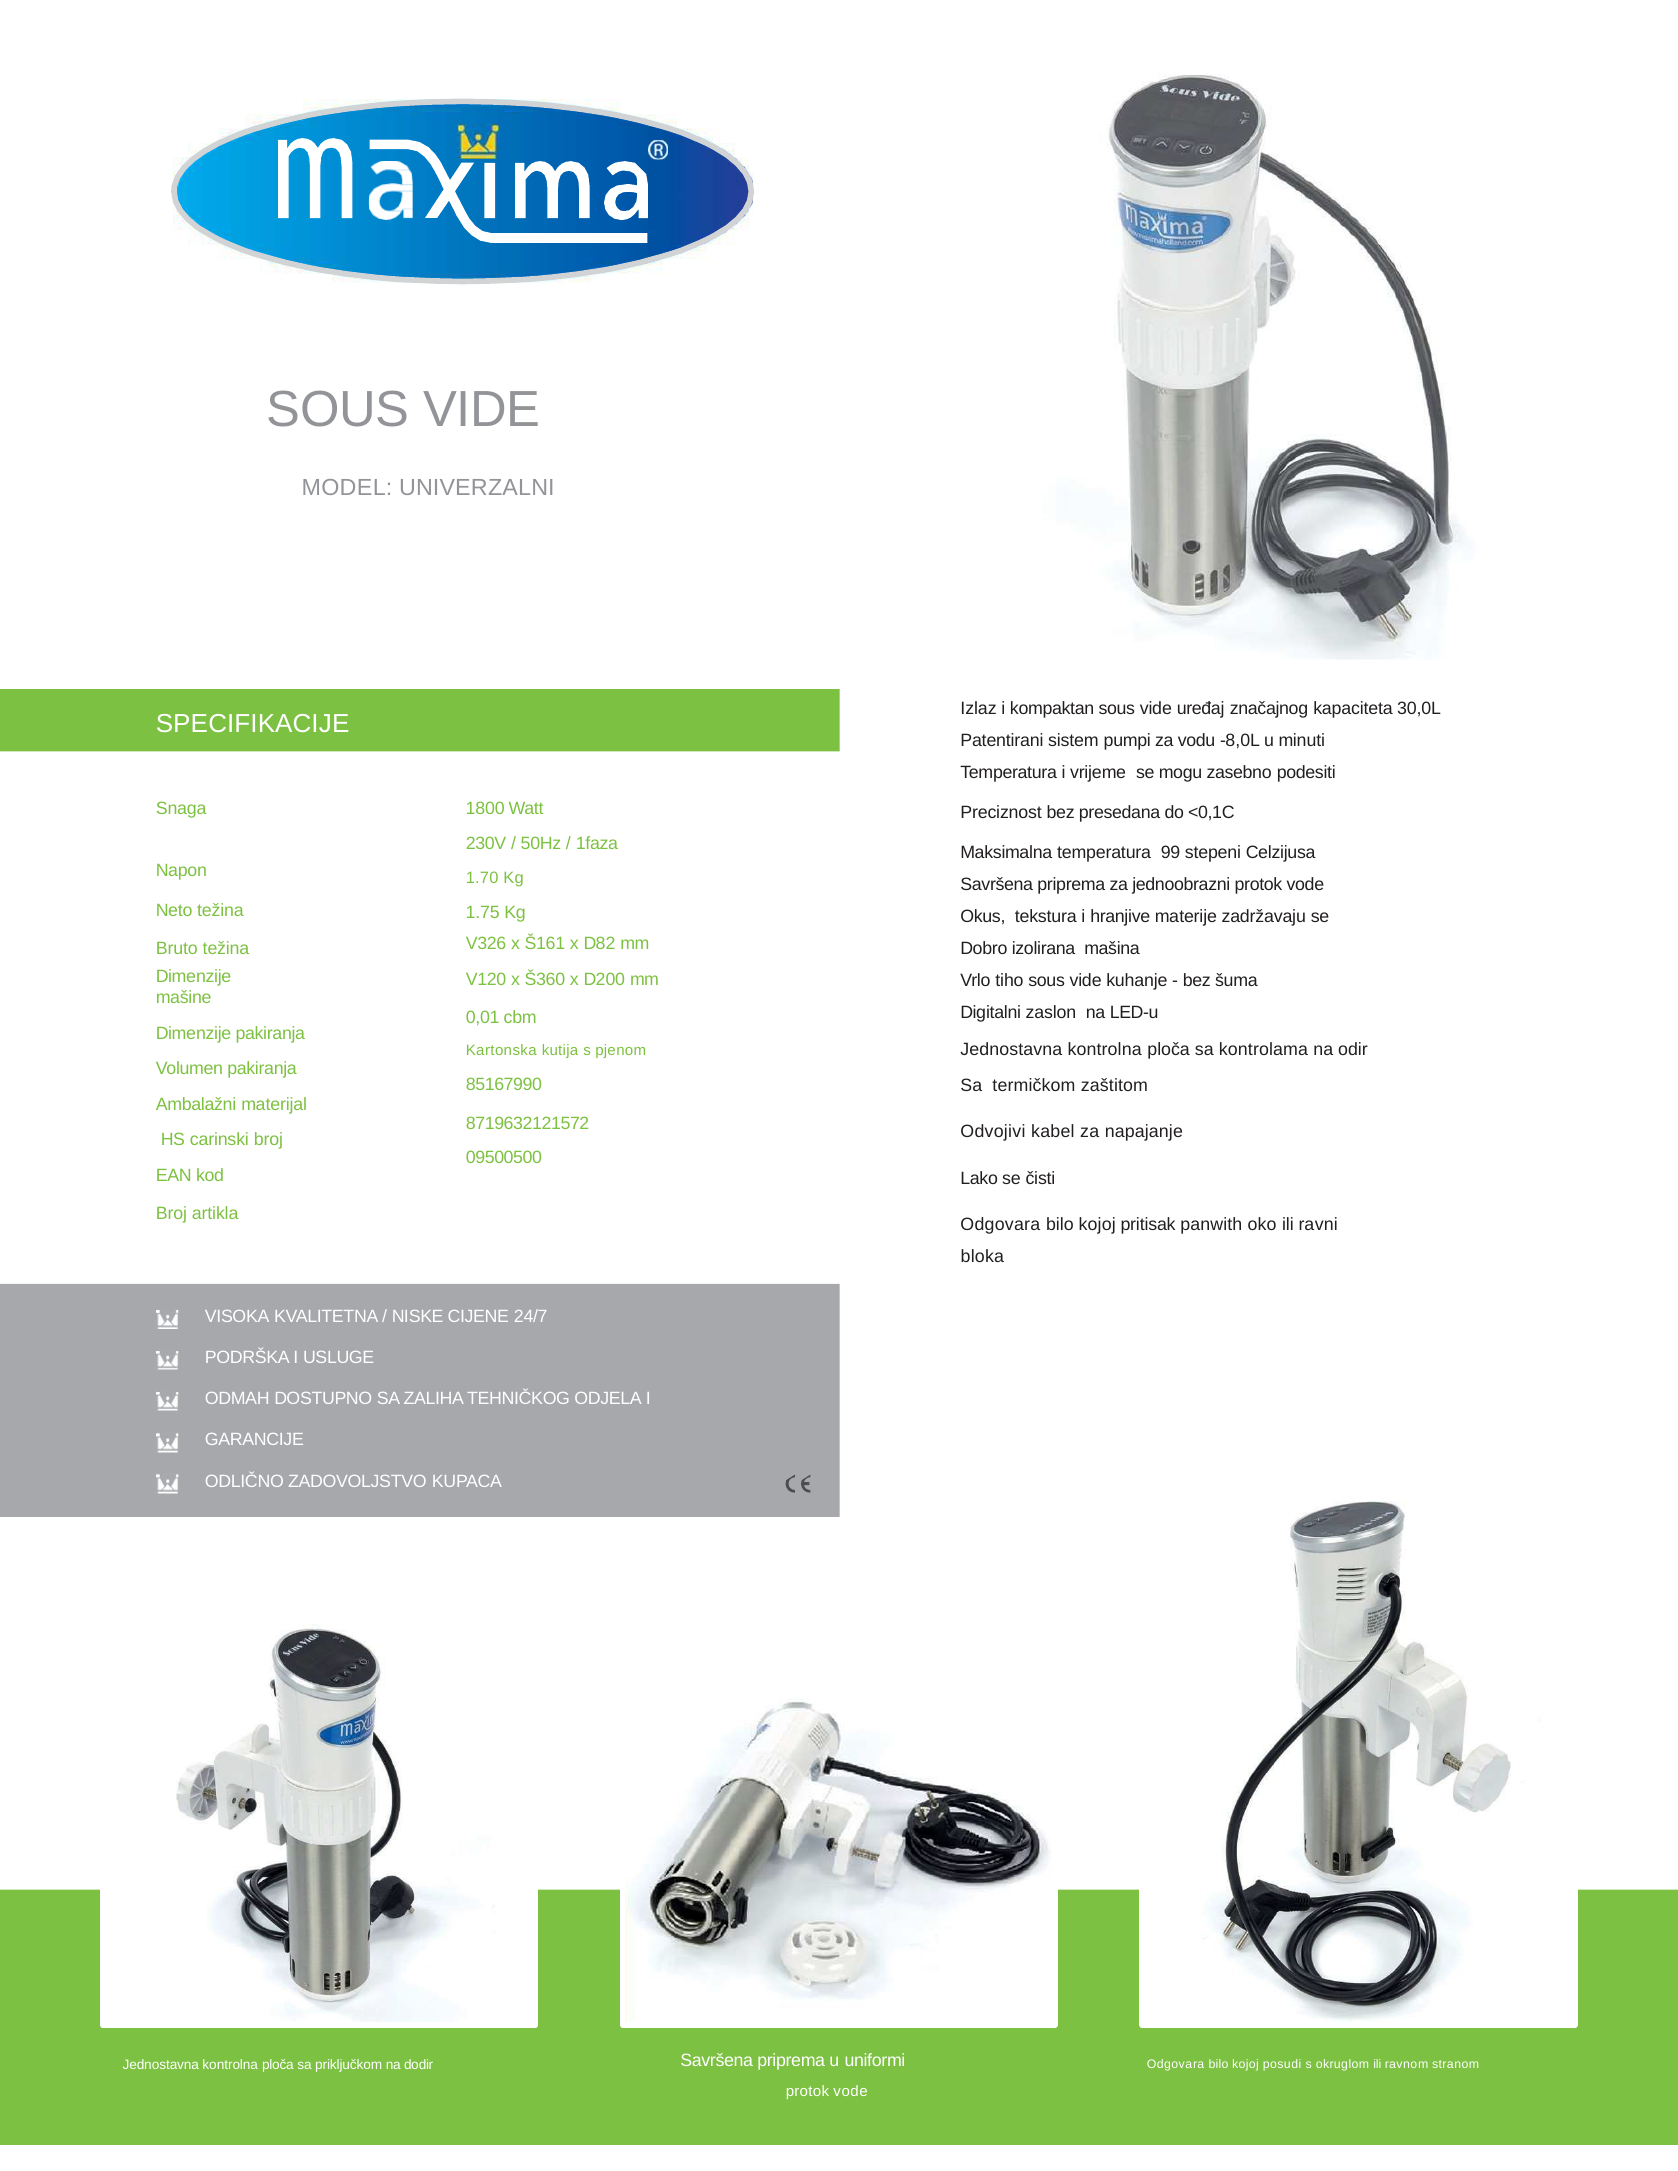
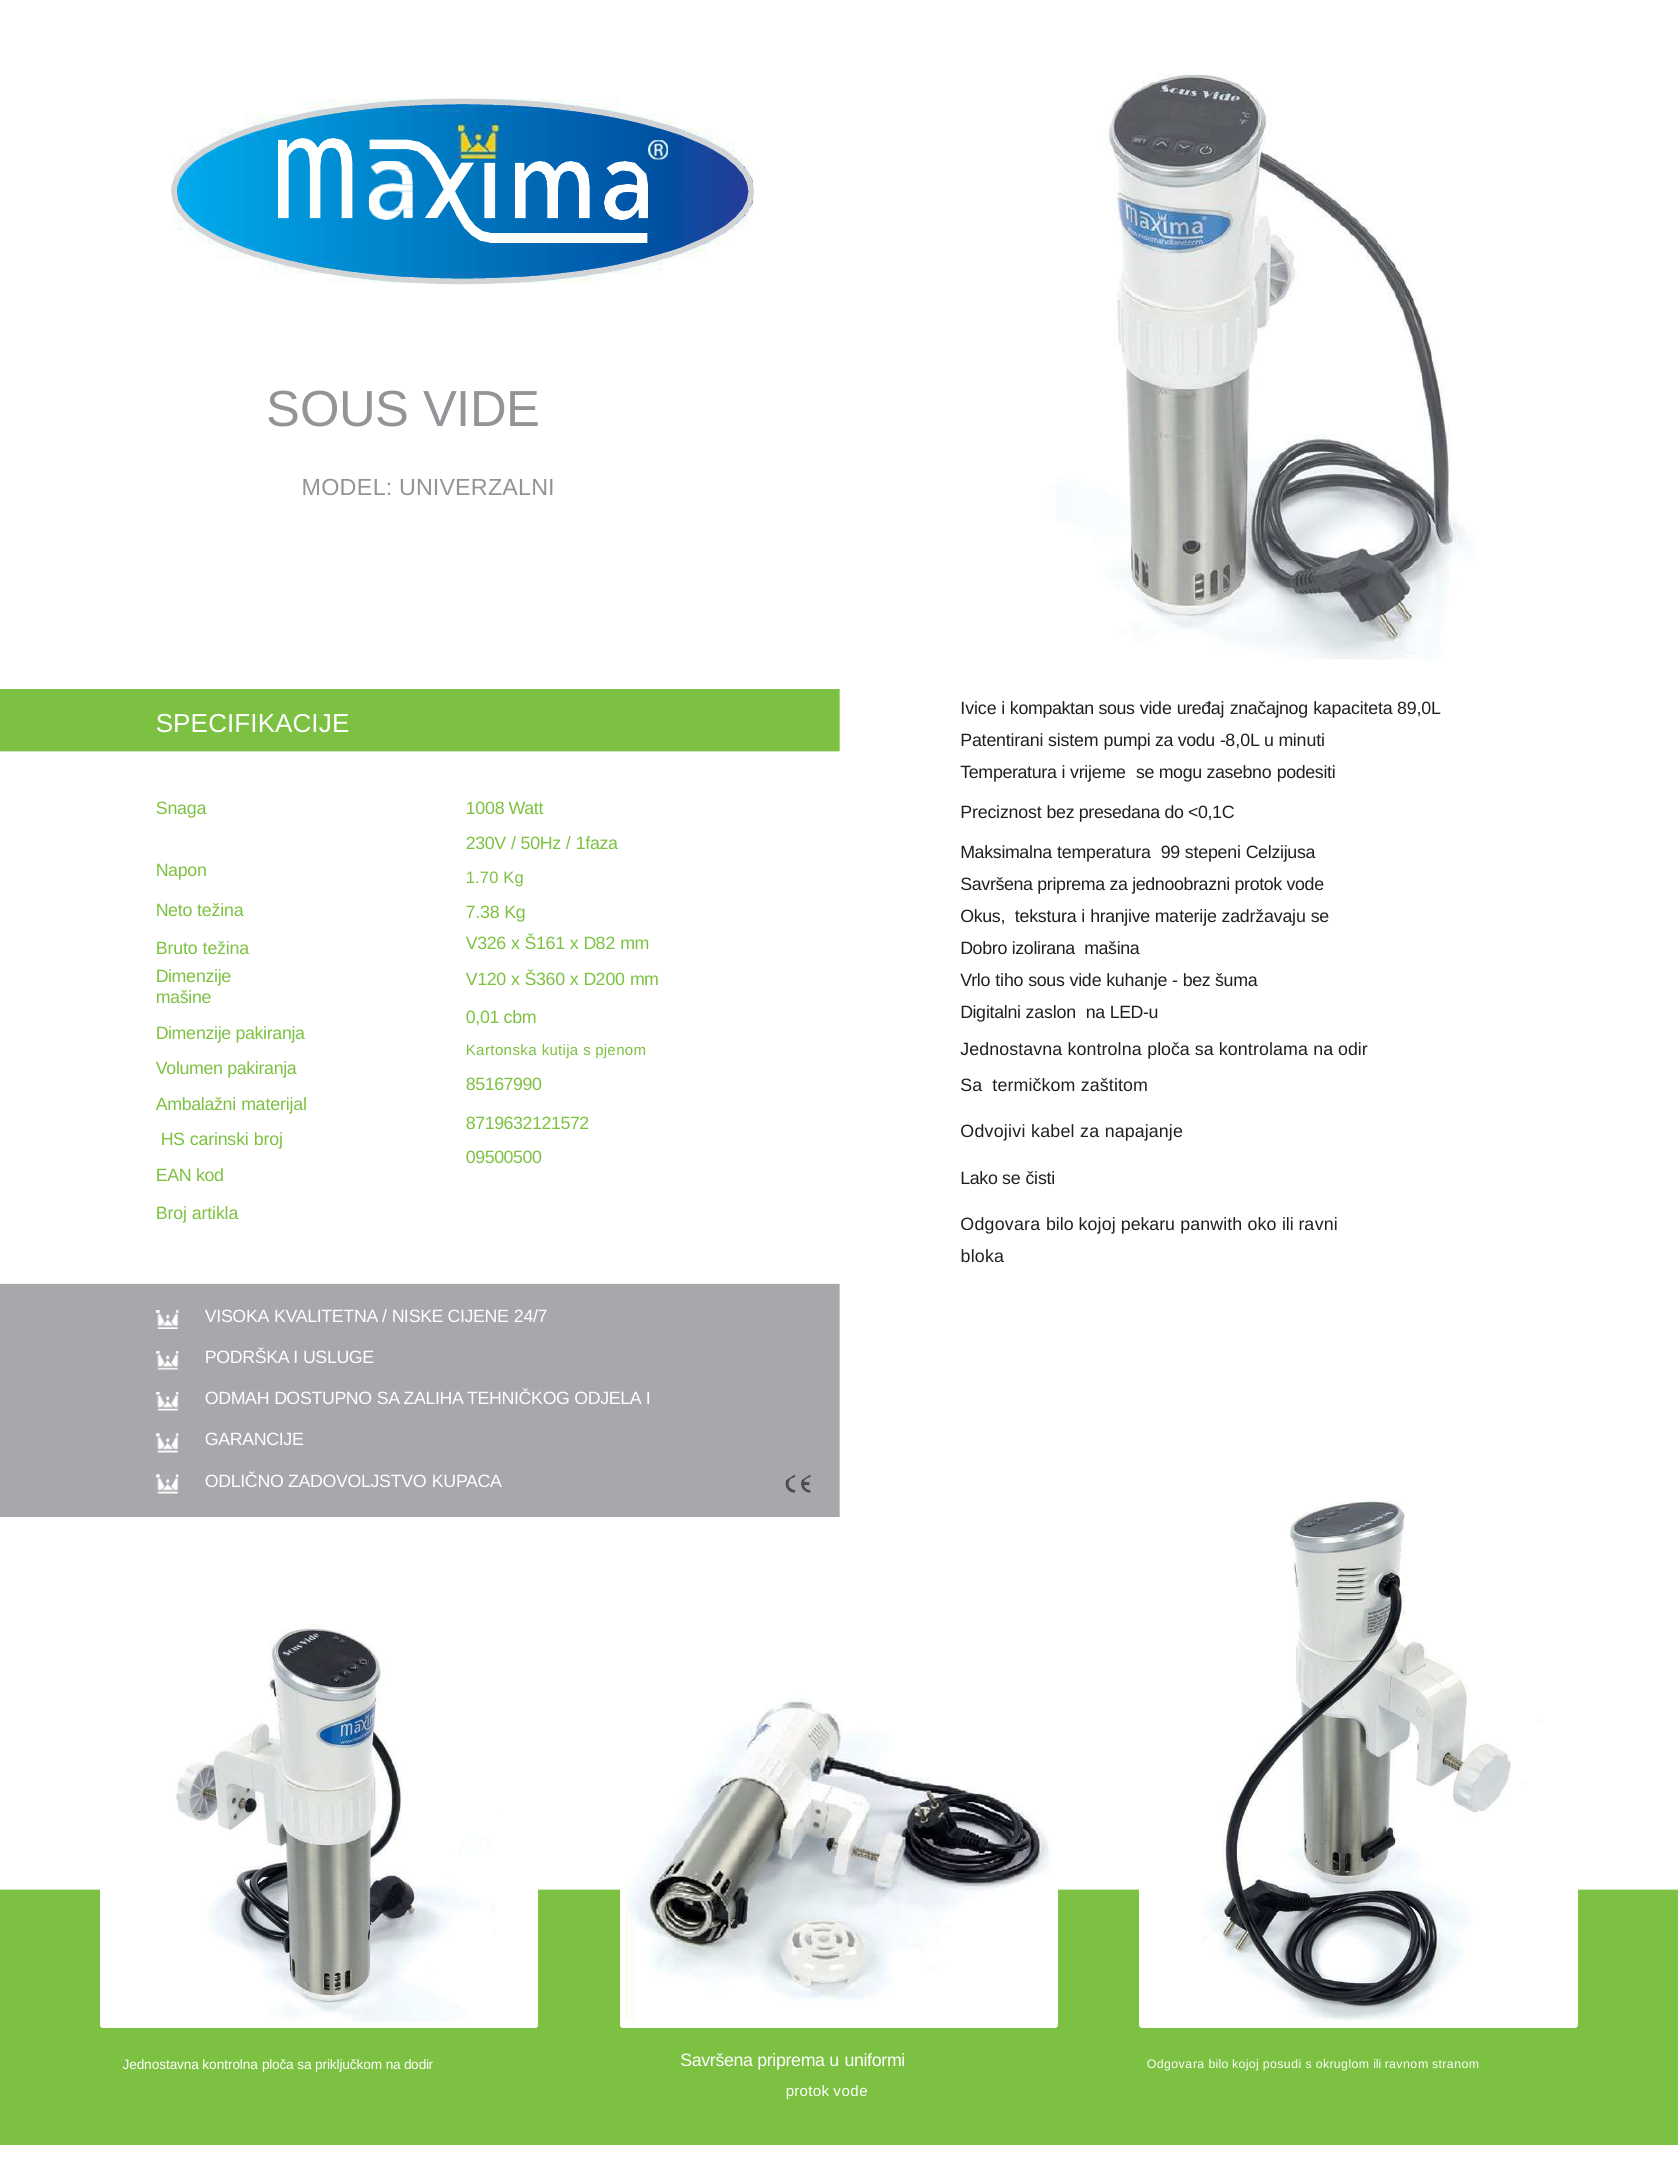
Izlaz: Izlaz -> Ivice
30,0L: 30,0L -> 89,0L
1800: 1800 -> 1008
1.75: 1.75 -> 7.38
pritisak: pritisak -> pekaru
